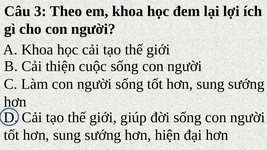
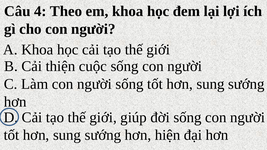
3: 3 -> 4
